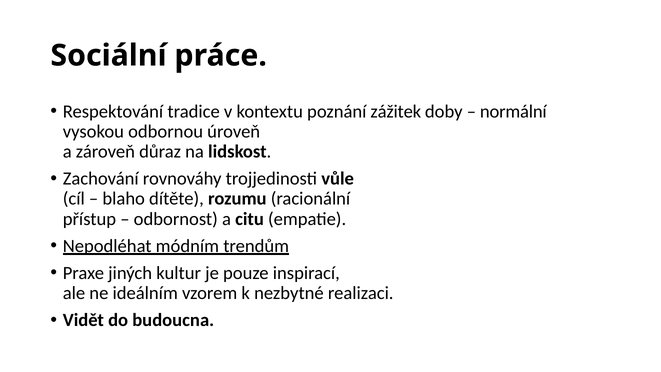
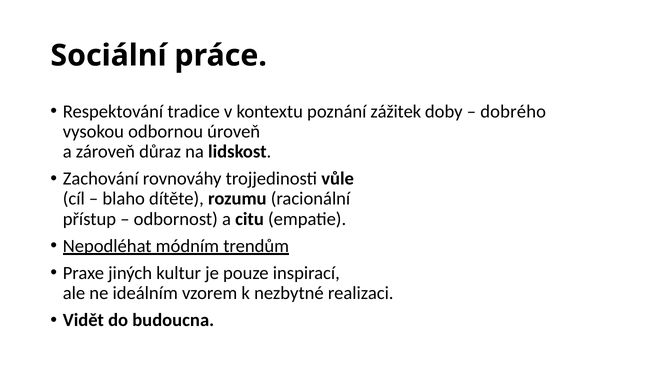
normální: normální -> dobrého
